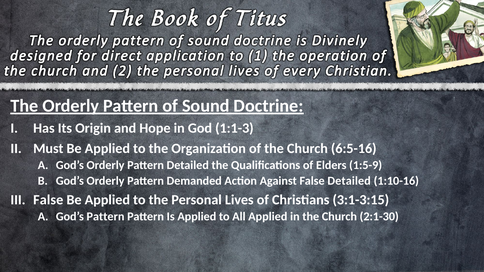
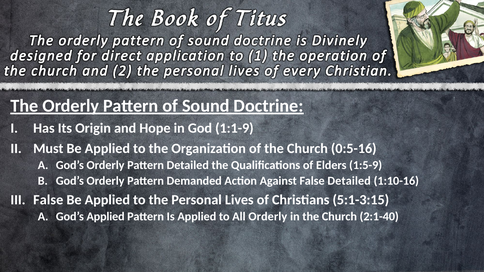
1:1-3: 1:1-3 -> 1:1-9
6:5-16: 6:5-16 -> 0:5-16
3:1-3:15: 3:1-3:15 -> 5:1-3:15
God’s Pattern: Pattern -> Applied
All Applied: Applied -> Orderly
2:1-30: 2:1-30 -> 2:1-40
